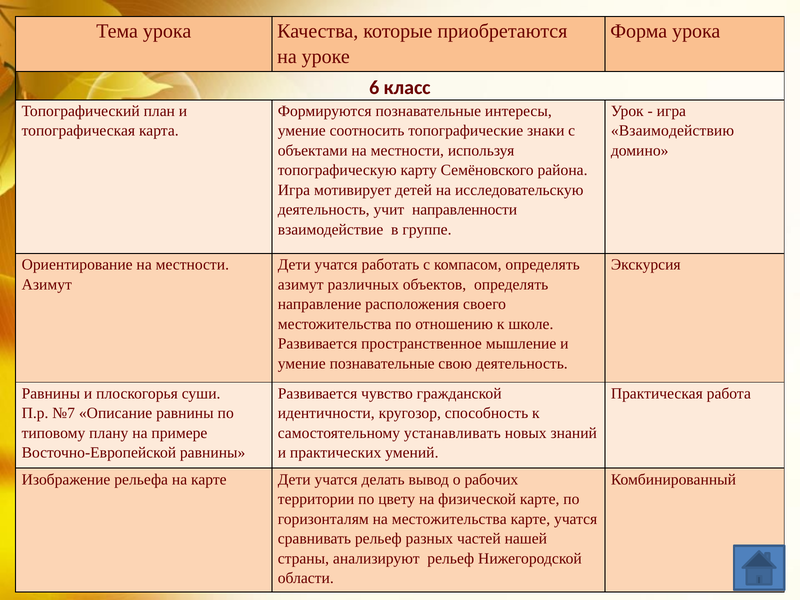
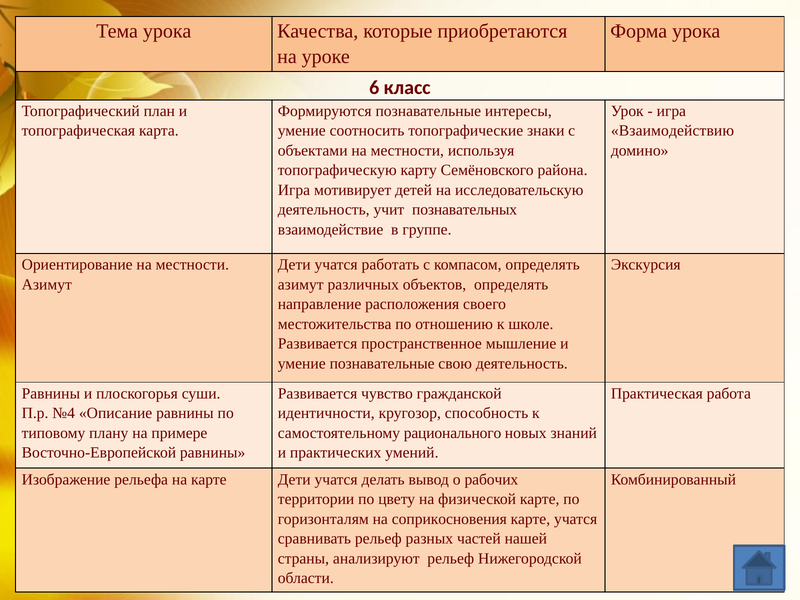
направленности: направленности -> познавательных
№7: №7 -> №4
устанавливать: устанавливать -> рационального
на местожительства: местожительства -> соприкосновения
